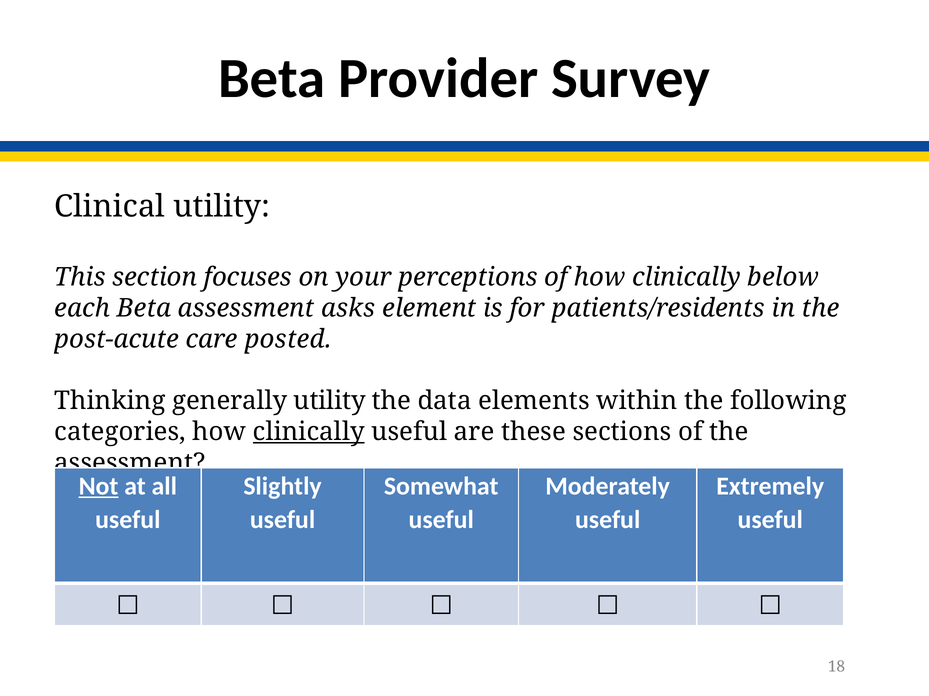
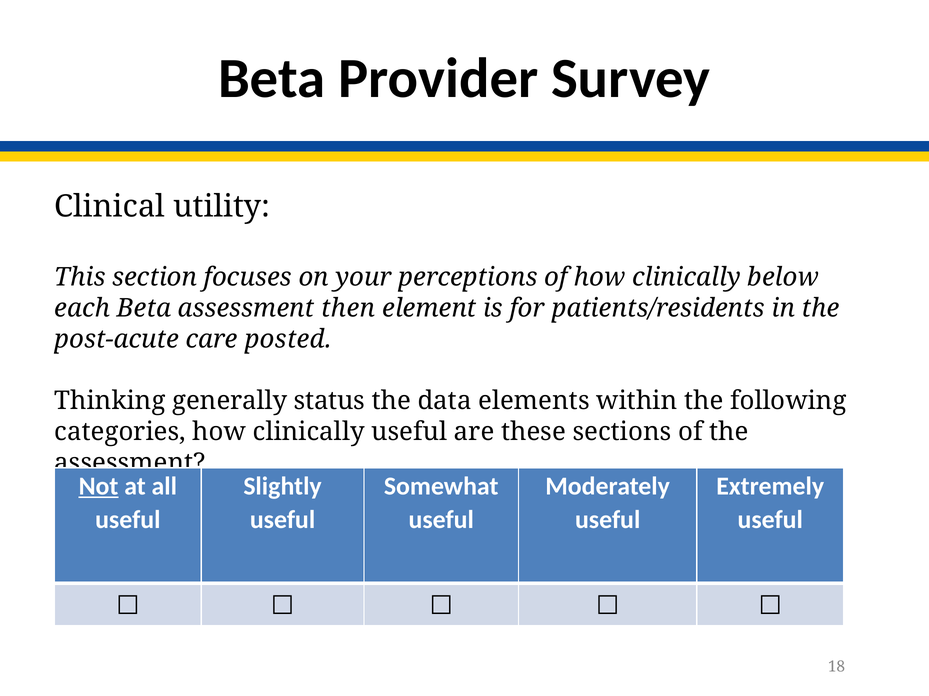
asks: asks -> then
generally utility: utility -> status
clinically at (309, 432) underline: present -> none
